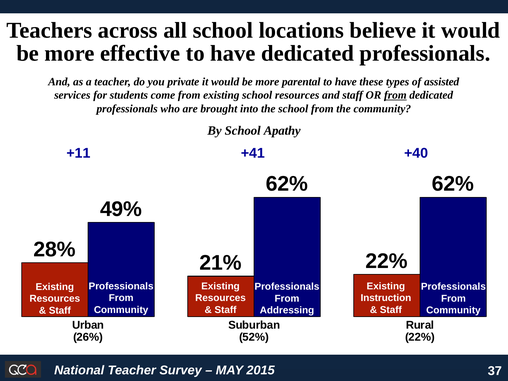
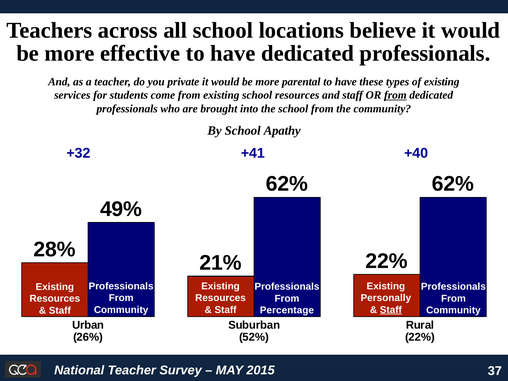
of assisted: assisted -> existing
+11: +11 -> +32
Instruction: Instruction -> Personally
Staff at (391, 310) underline: none -> present
Addressing: Addressing -> Percentage
